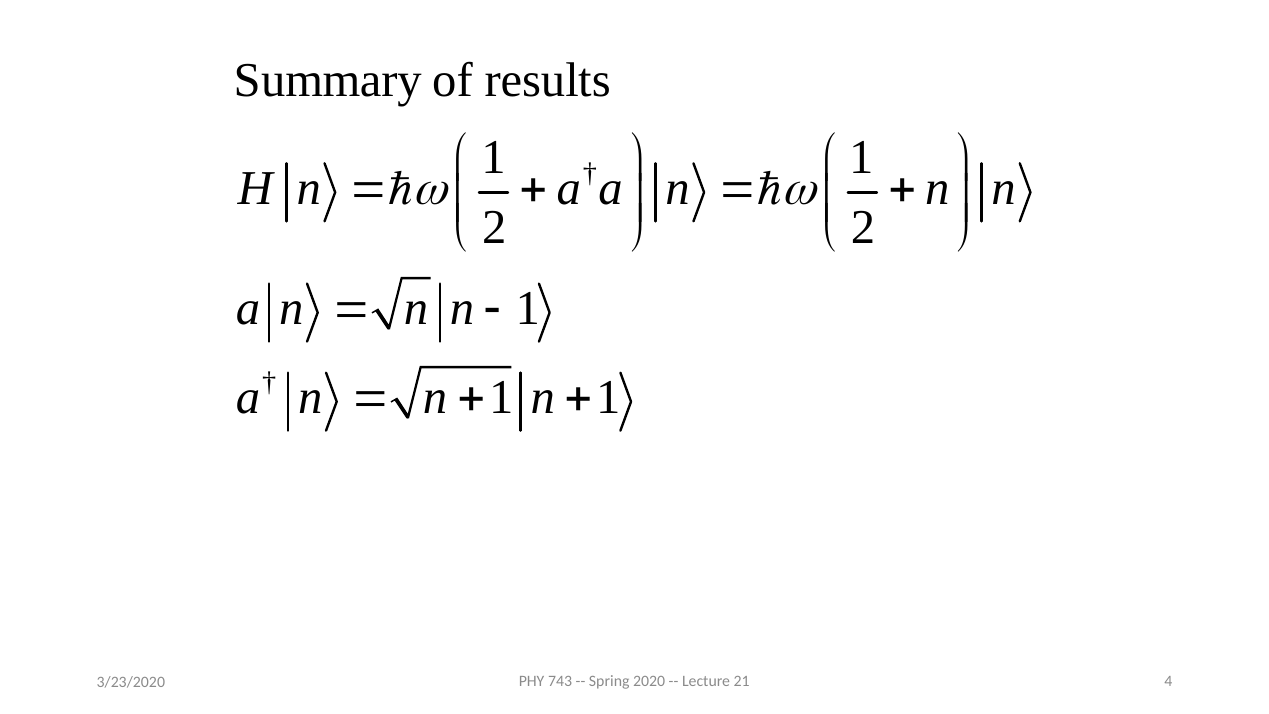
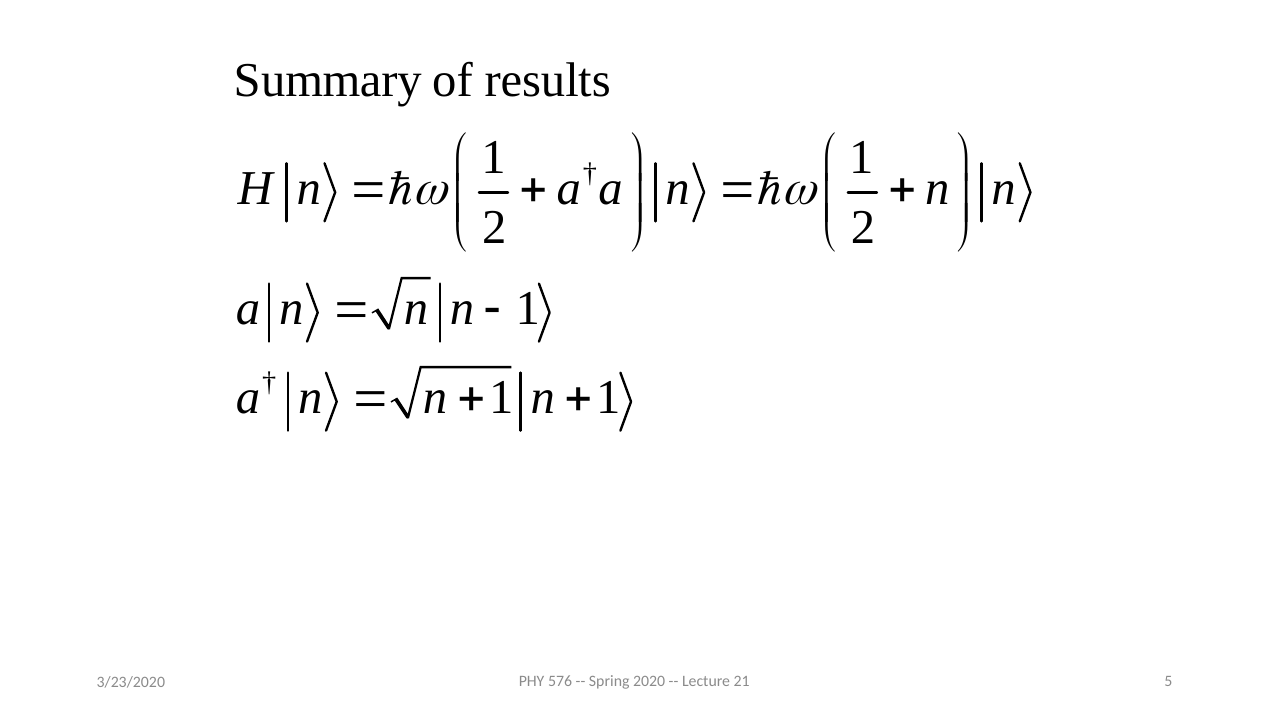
743: 743 -> 576
4: 4 -> 5
